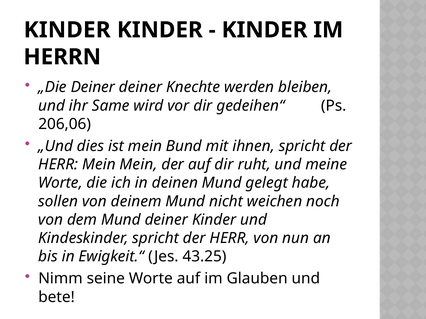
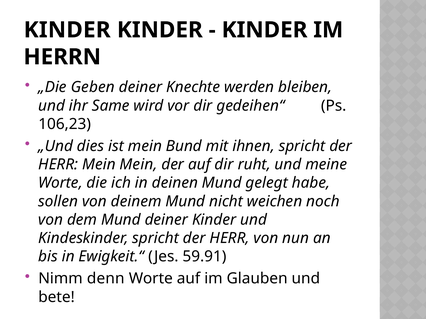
„Die Deiner: Deiner -> Geben
206,06: 206,06 -> 106,23
43.25: 43.25 -> 59.91
seine: seine -> denn
